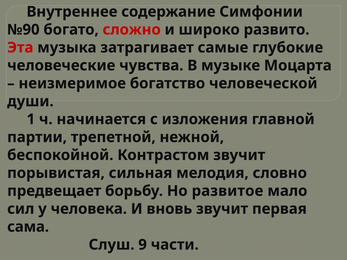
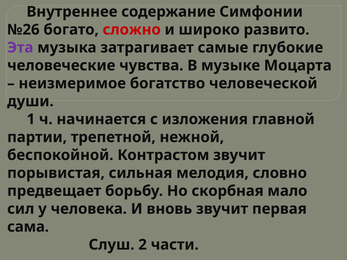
№90: №90 -> №26
Эта colour: red -> purple
развитое: развитое -> скорбная
9: 9 -> 2
